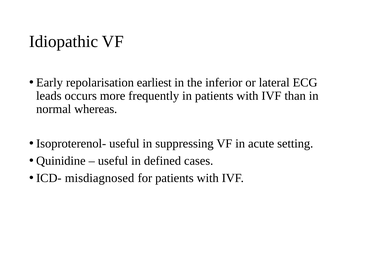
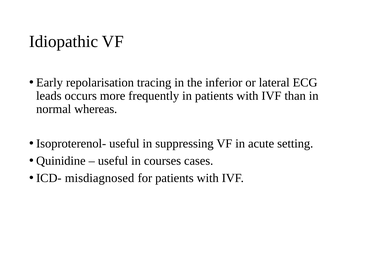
earliest: earliest -> tracing
defined: defined -> courses
